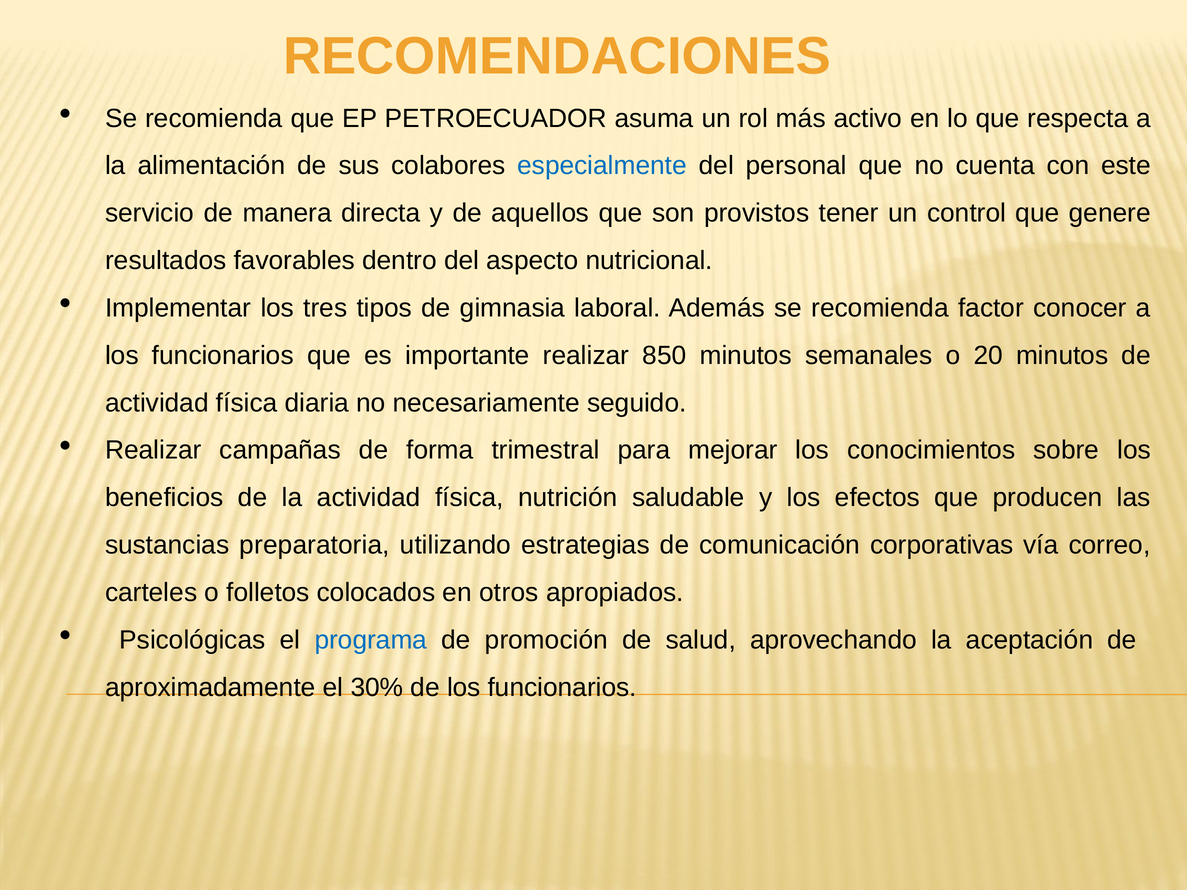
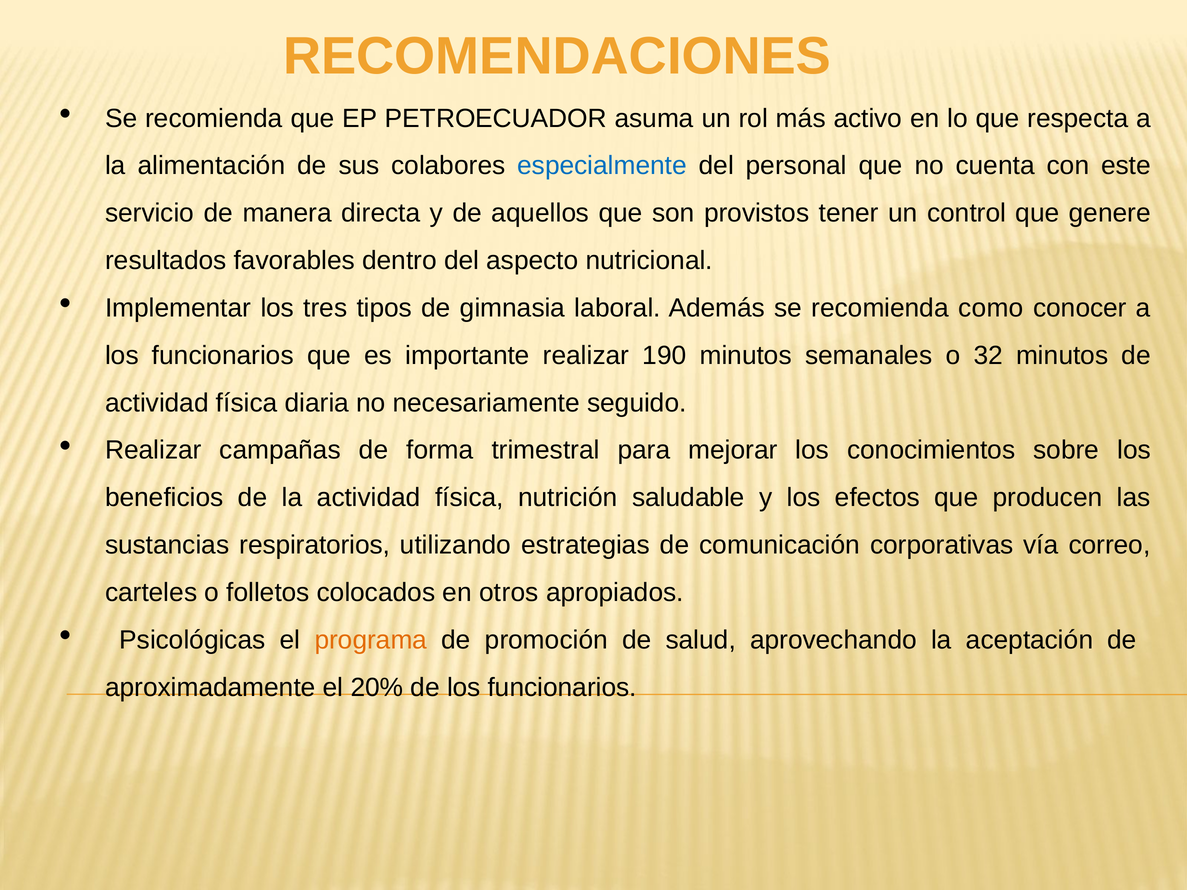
factor: factor -> como
850: 850 -> 190
20: 20 -> 32
preparatoria: preparatoria -> respiratorios
programa colour: blue -> orange
30%: 30% -> 20%
